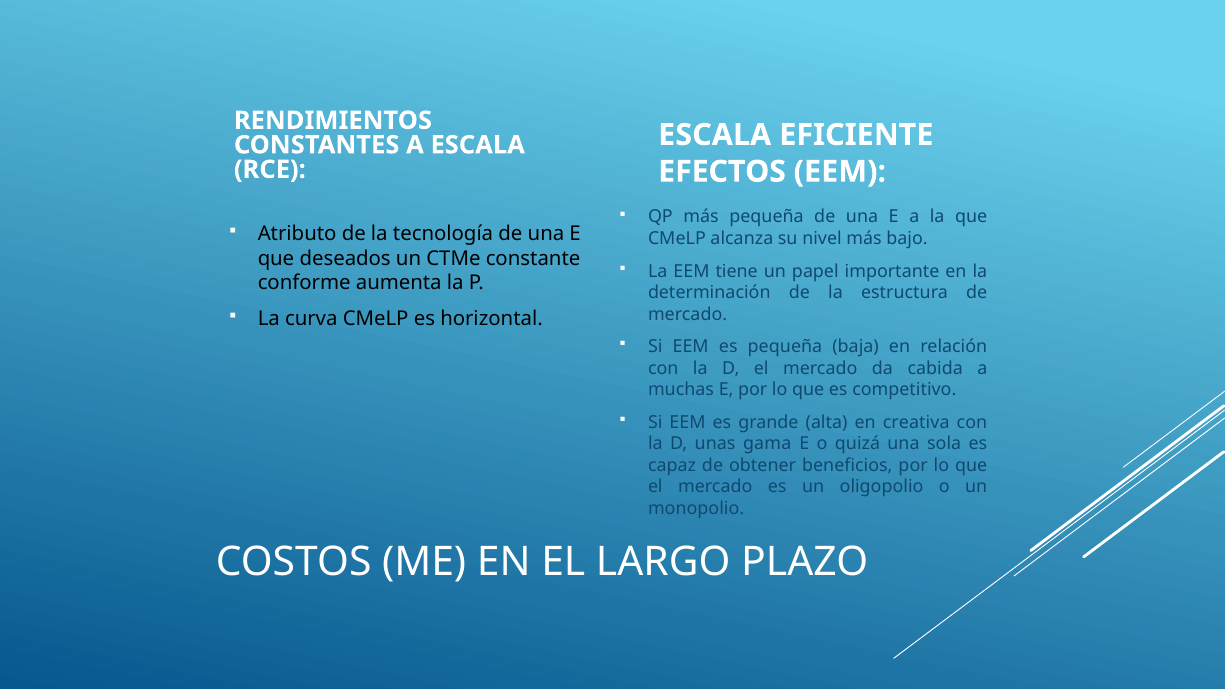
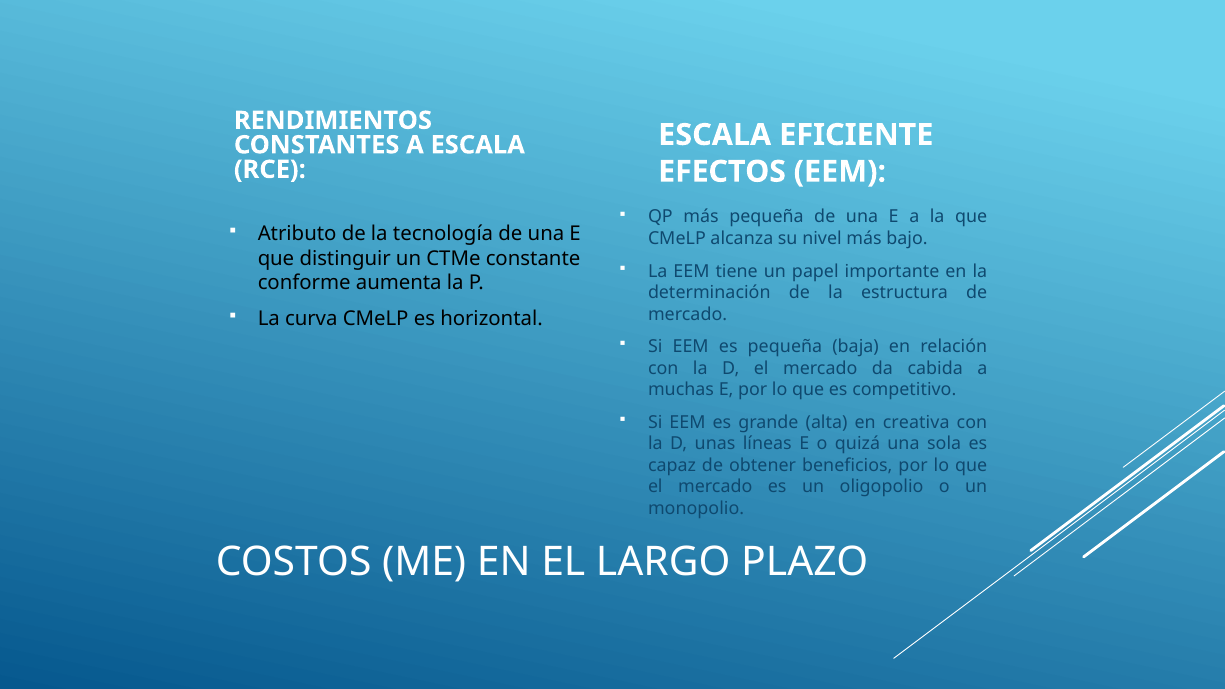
deseados: deseados -> distinguir
gama: gama -> líneas
